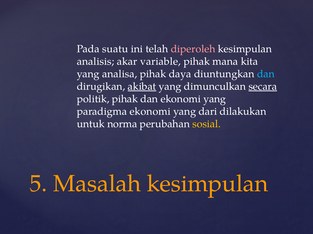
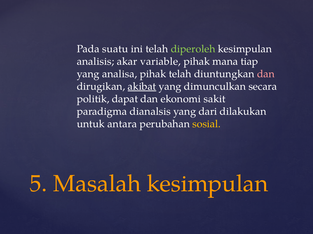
diperoleh colour: pink -> light green
kita: kita -> tiap
pihak daya: daya -> telah
dan at (266, 74) colour: light blue -> pink
secara underline: present -> none
politik pihak: pihak -> dapat
dan ekonomi yang: yang -> sakit
paradigma ekonomi: ekonomi -> dianalsis
norma: norma -> antara
